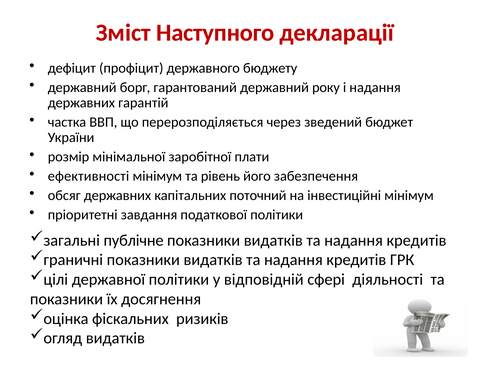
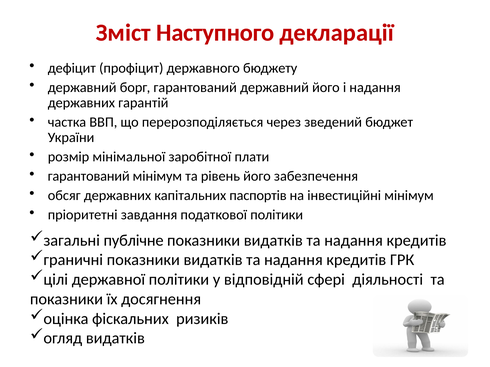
державний року: року -> його
ефективності at (89, 176): ефективності -> гарантований
поточний: поточний -> паспортів
